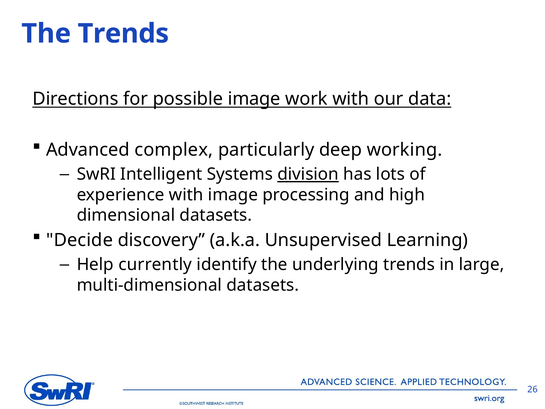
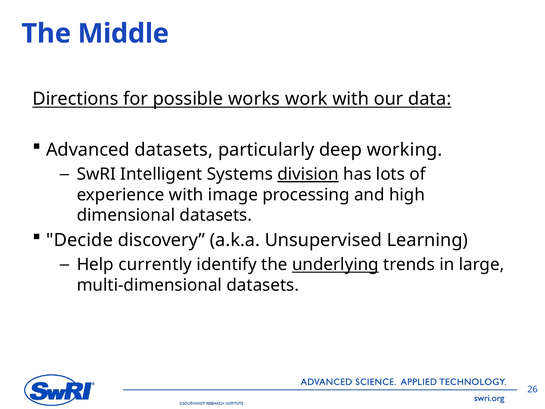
The Trends: Trends -> Middle
possible image: image -> works
Advanced complex: complex -> datasets
underlying underline: none -> present
